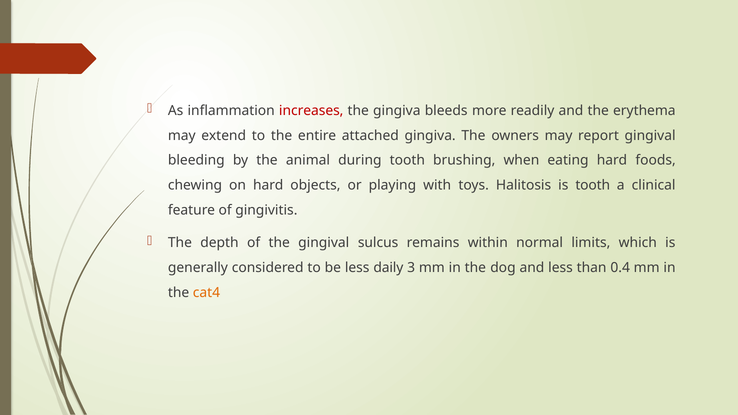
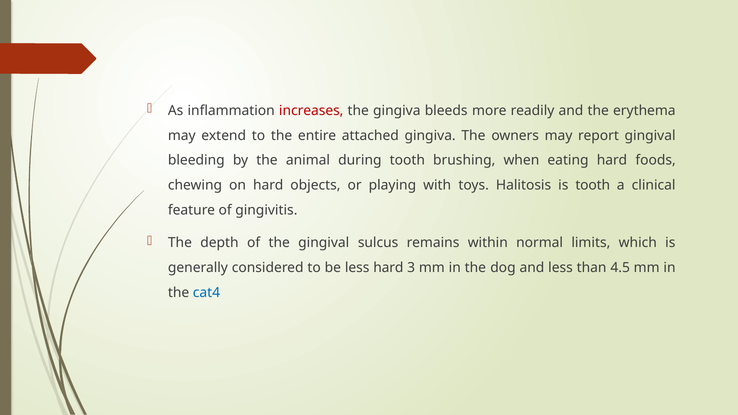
less daily: daily -> hard
0.4: 0.4 -> 4.5
cat4 colour: orange -> blue
